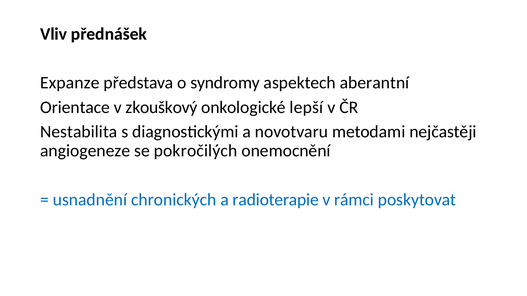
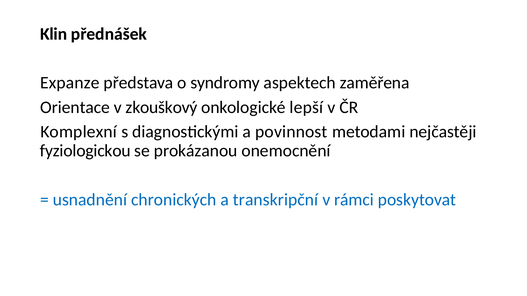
Vliv: Vliv -> Klin
aberantní: aberantní -> zaměřena
Nestabilita: Nestabilita -> Komplexní
novotvaru: novotvaru -> povinnost
angiogeneze: angiogeneze -> fyziologickou
pokročilých: pokročilých -> prokázanou
radioterapie: radioterapie -> transkripční
